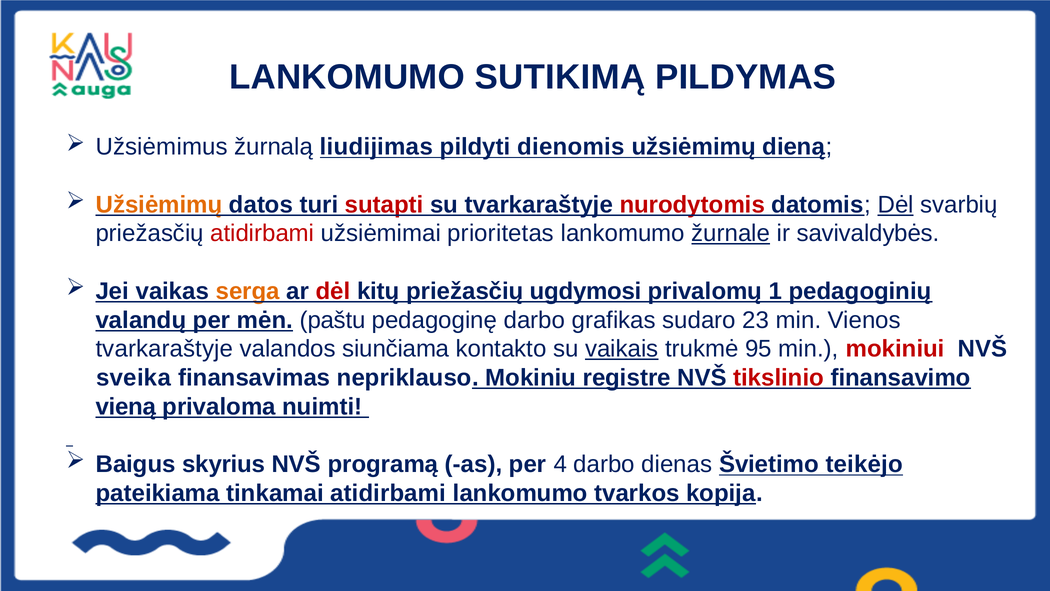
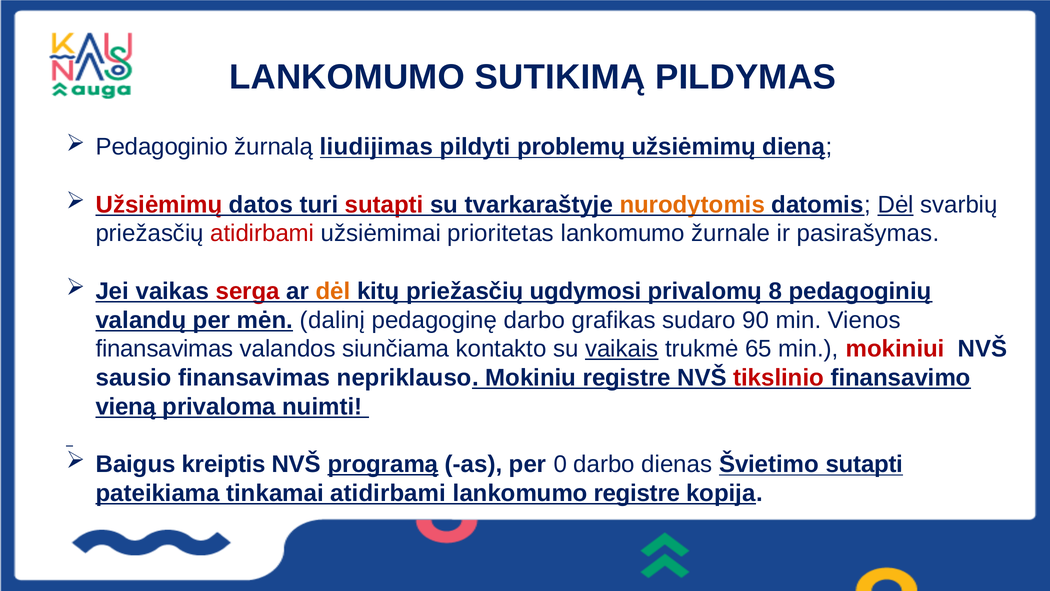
Užsiėmimus: Užsiėmimus -> Pedagoginio
dienomis: dienomis -> problemų
Užsiėmimų at (159, 205) colour: orange -> red
nurodytomis colour: red -> orange
žurnale underline: present -> none
savivaldybės: savivaldybės -> pasirašymas
serga colour: orange -> red
dėl at (333, 291) colour: red -> orange
1: 1 -> 8
paštu: paštu -> dalinį
23: 23 -> 90
tvarkaraštyje at (164, 349): tvarkaraštyje -> finansavimas
95: 95 -> 65
sveika: sveika -> sausio
skyrius: skyrius -> kreiptis
programą underline: none -> present
4: 4 -> 0
Švietimo teikėjo: teikėjo -> sutapti
lankomumo tvarkos: tvarkos -> registre
